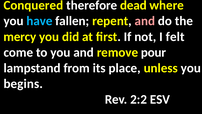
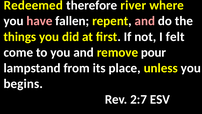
Conquered: Conquered -> Redeemed
dead: dead -> river
have colour: light blue -> pink
mercy: mercy -> things
2:2: 2:2 -> 2:7
